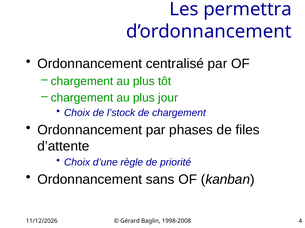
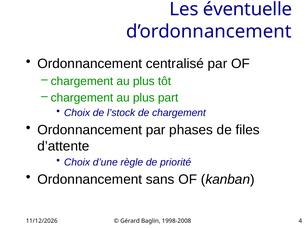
permettra: permettra -> éventuelle
jour: jour -> part
